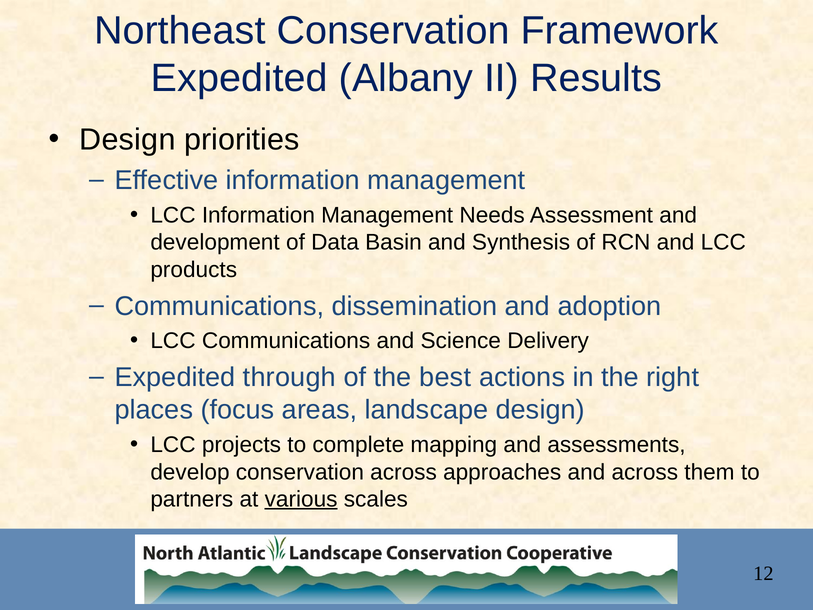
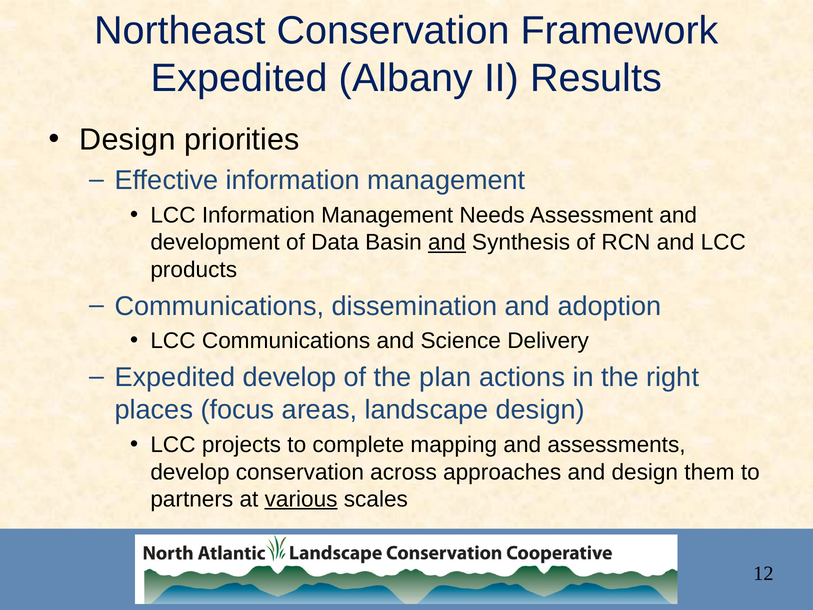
and at (447, 242) underline: none -> present
Expedited through: through -> develop
best: best -> plan
and across: across -> design
